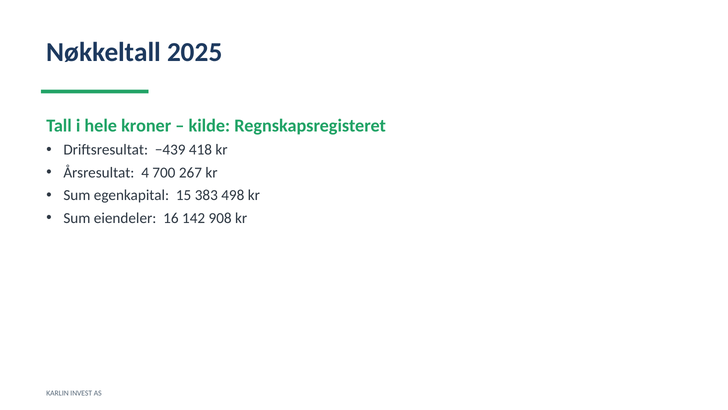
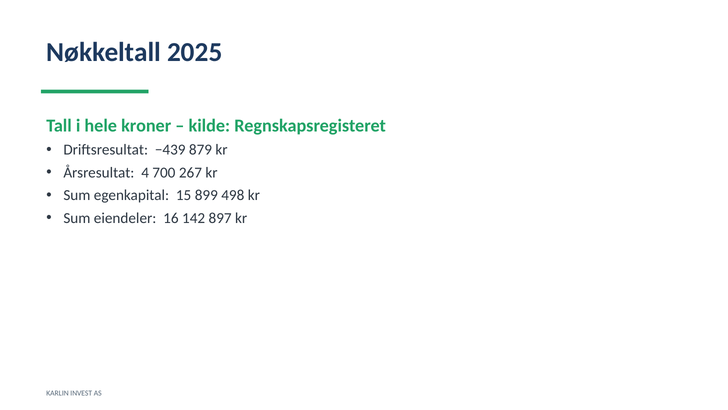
418: 418 -> 879
383: 383 -> 899
908: 908 -> 897
